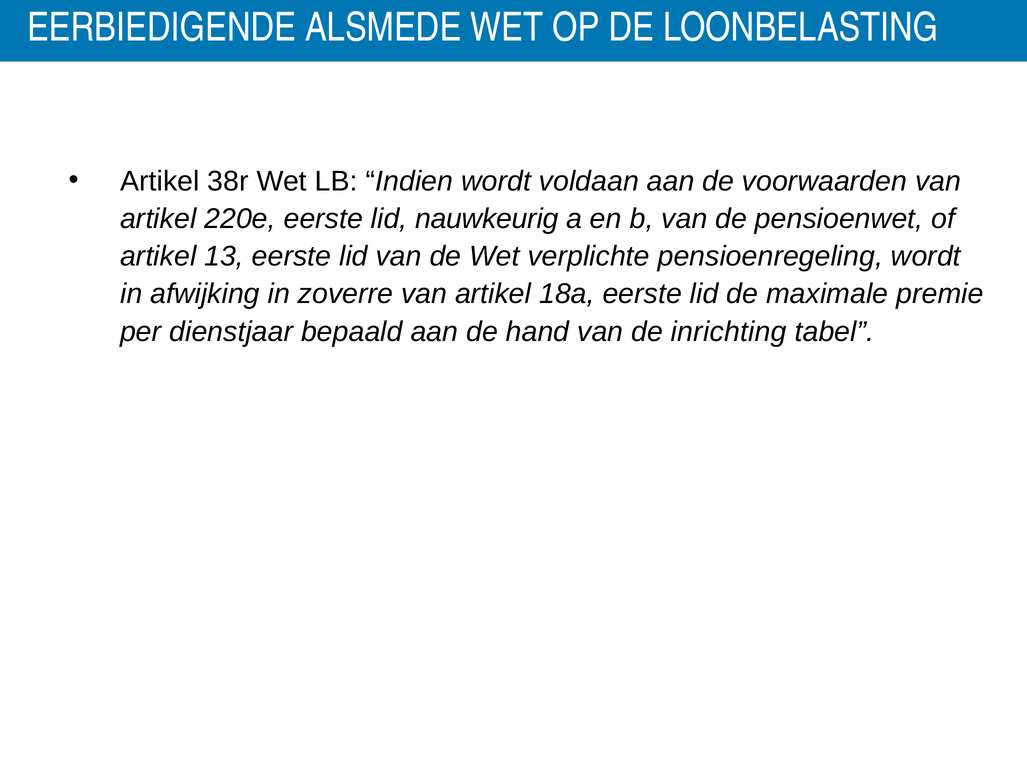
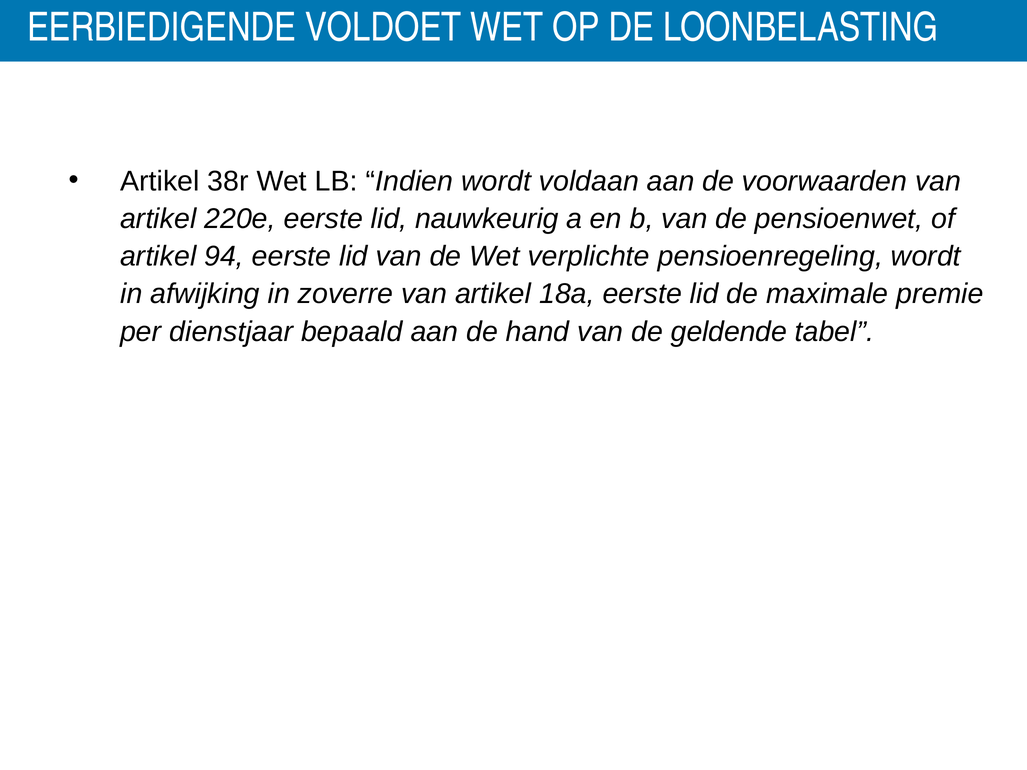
ALSMEDE: ALSMEDE -> VOLDOET
13: 13 -> 94
inrichting: inrichting -> geldende
